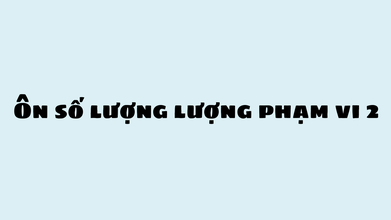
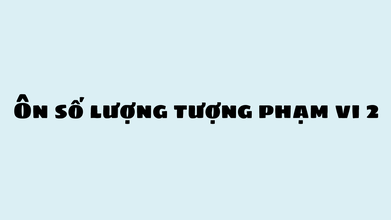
lượng lượng: lượng -> tượng
